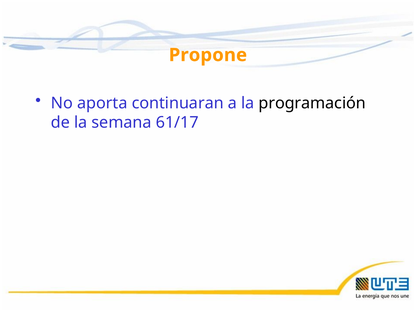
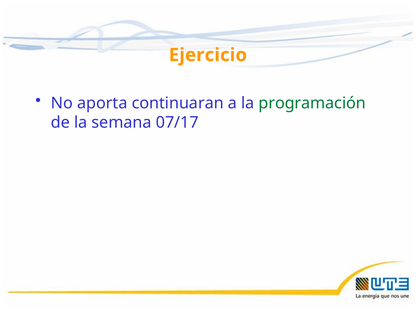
Propone: Propone -> Ejercicio
programación colour: black -> green
61/17: 61/17 -> 07/17
